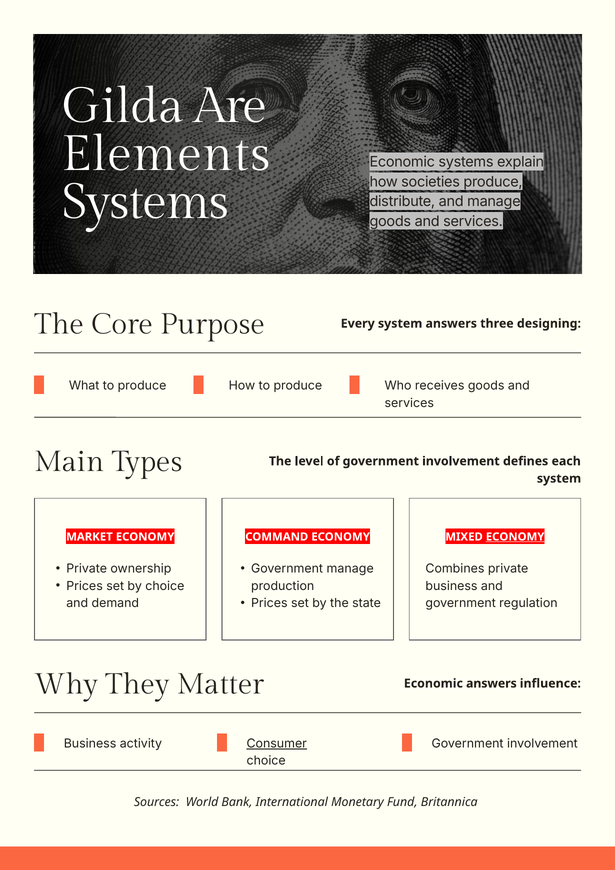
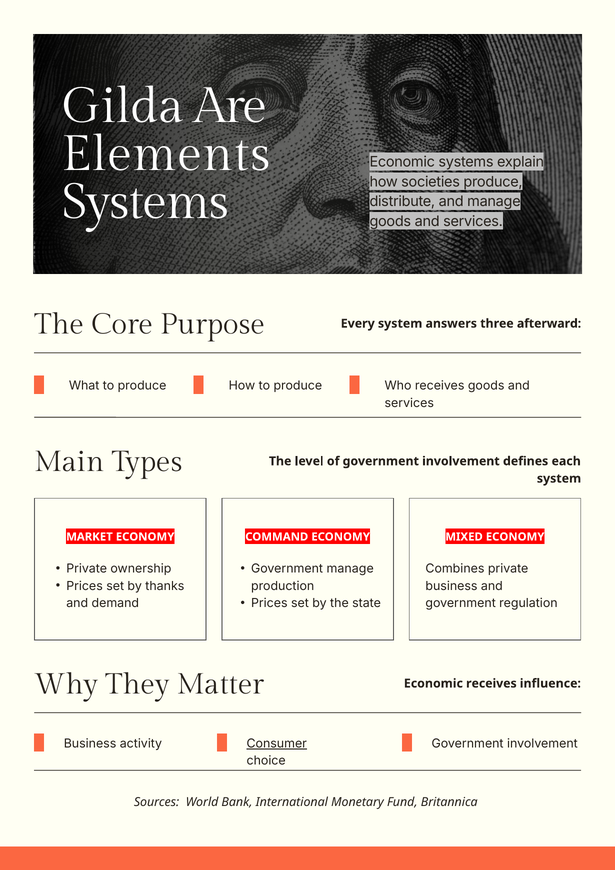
designing: designing -> afterward
ECONOMY at (515, 537) underline: present -> none
by choice: choice -> thanks
Economic answers: answers -> receives
